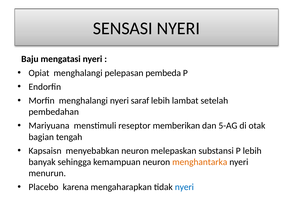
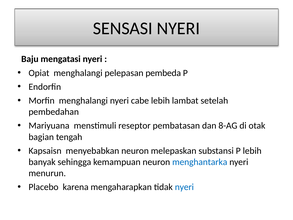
saraf: saraf -> cabe
memberikan: memberikan -> pembatasan
5-AG: 5-AG -> 8-AG
menghantarka colour: orange -> blue
